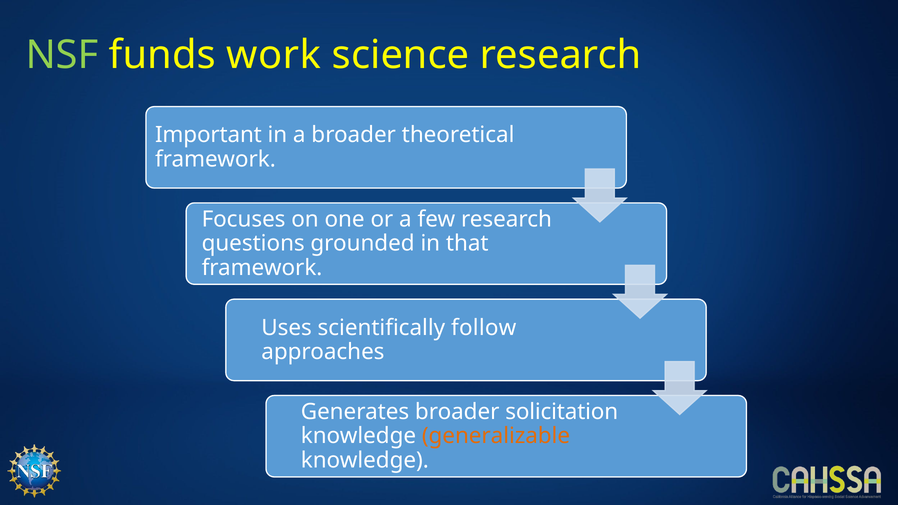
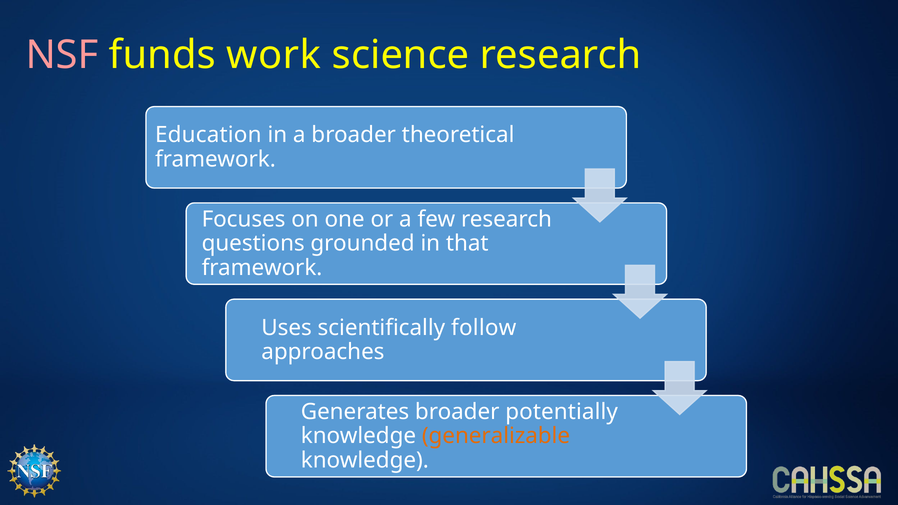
NSF colour: light green -> pink
Important: Important -> Education
solicitation: solicitation -> potentially
